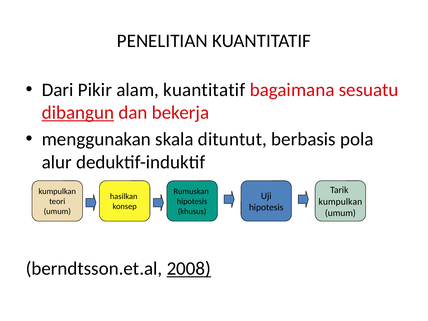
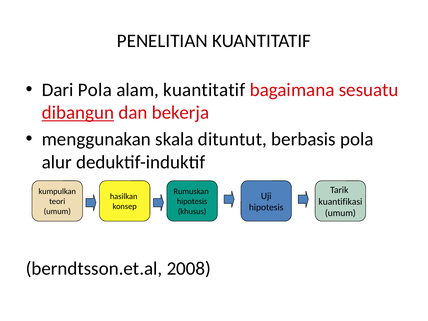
Dari Pikir: Pikir -> Pola
kumpulkan at (340, 202): kumpulkan -> kuantifikasi
2008 underline: present -> none
